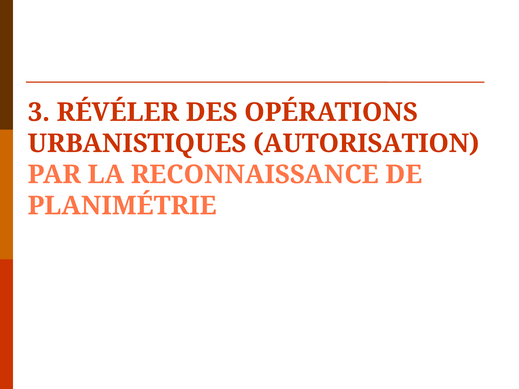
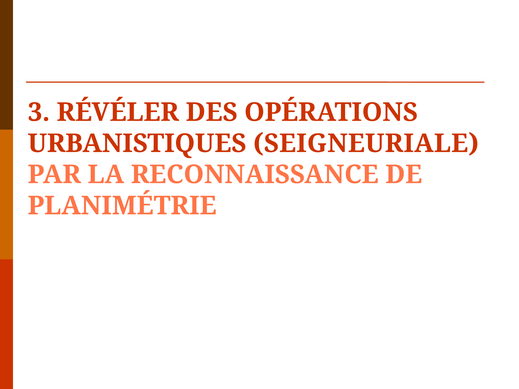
AUTORISATION: AUTORISATION -> SEIGNEURIALE
